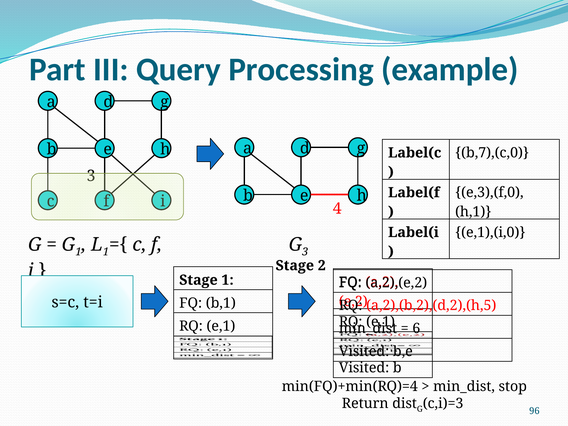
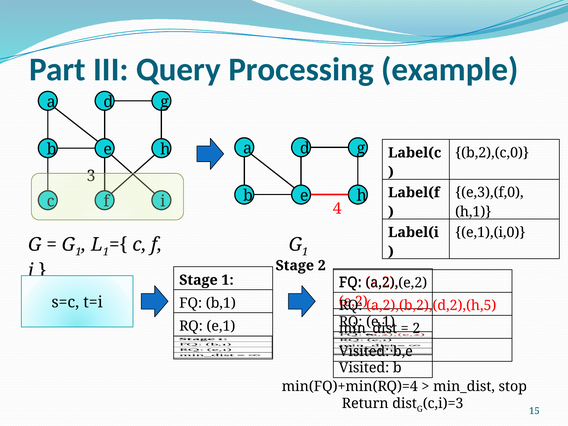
b,7),(c,0: b,7),(c,0 -> b,2),(c,0
3 at (305, 252): 3 -> 1
6 at (416, 329): 6 -> 2
96: 96 -> 15
